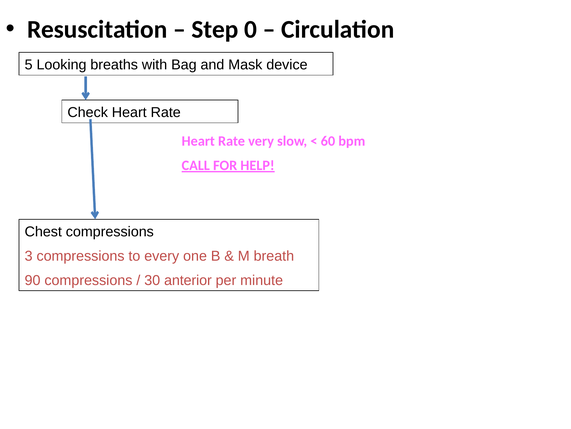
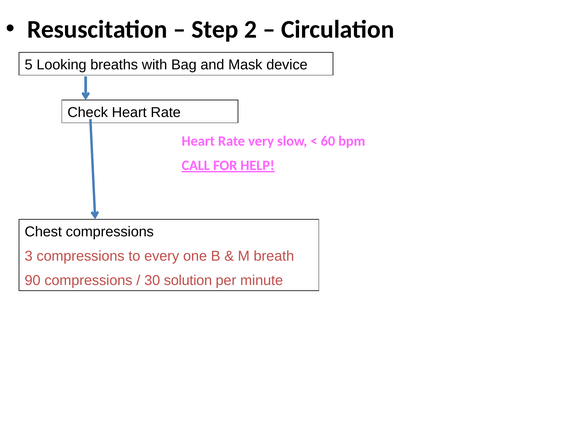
0: 0 -> 2
anterior: anterior -> solution
